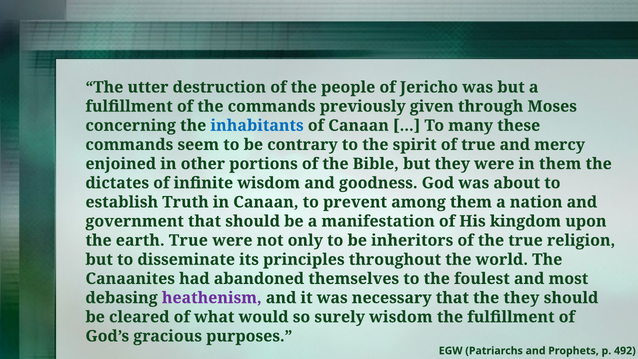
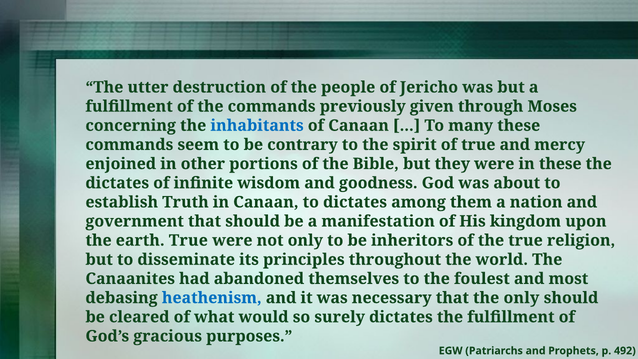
in them: them -> these
to prevent: prevent -> dictates
heathenism colour: purple -> blue
the they: they -> only
surely wisdom: wisdom -> dictates
